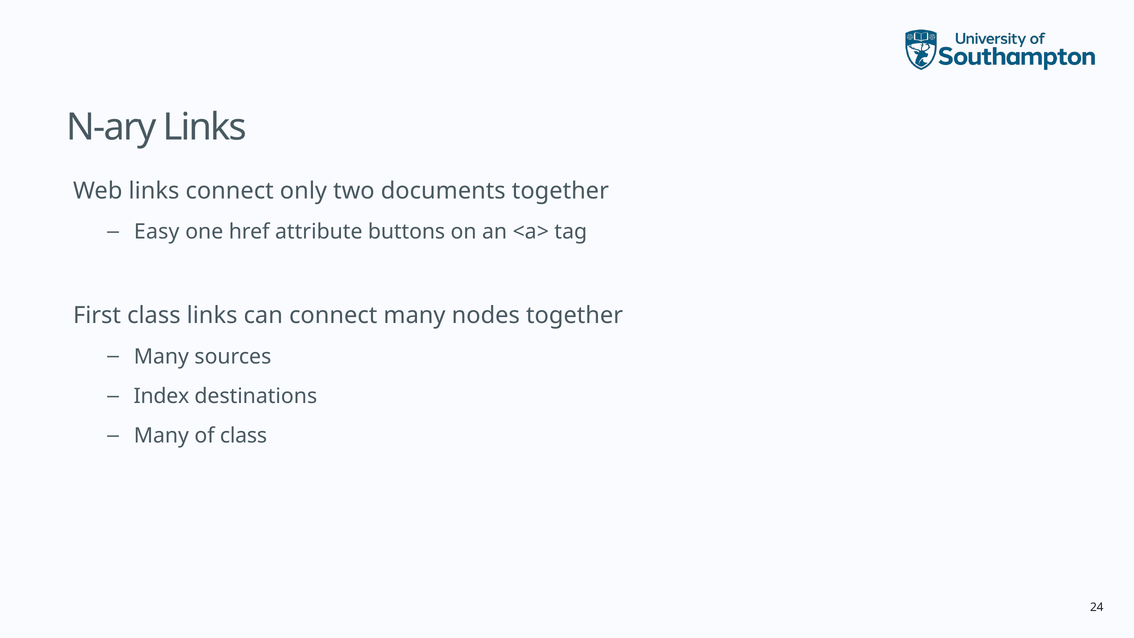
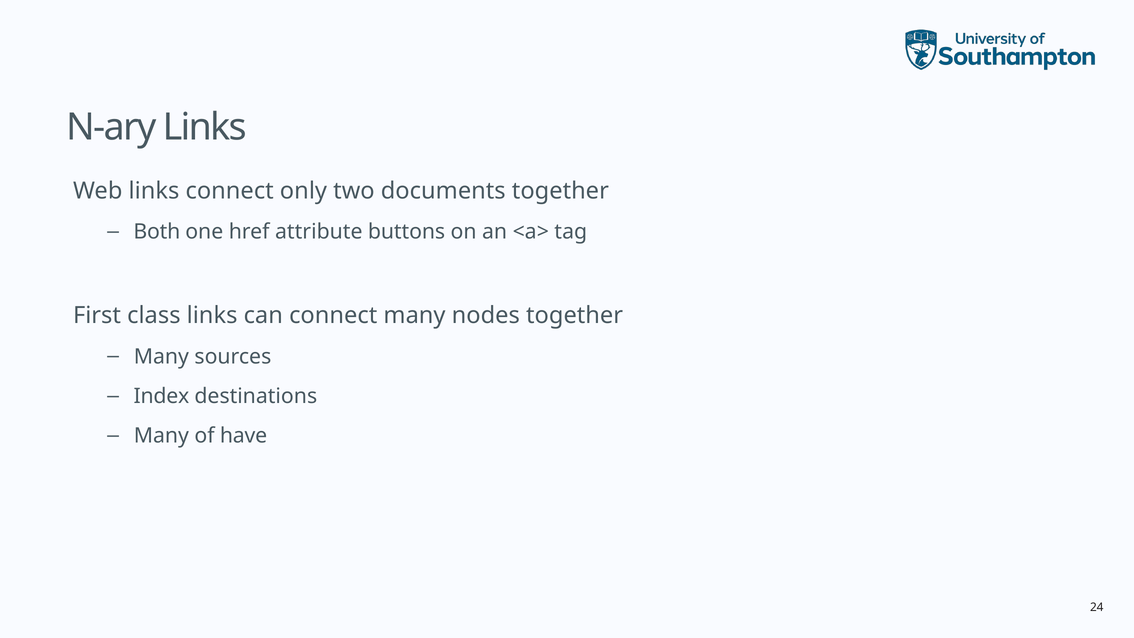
Easy: Easy -> Both
of class: class -> have
